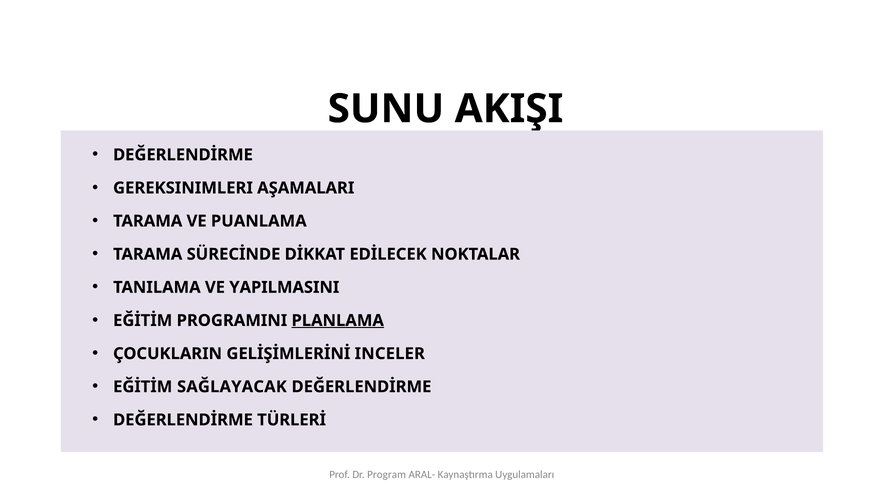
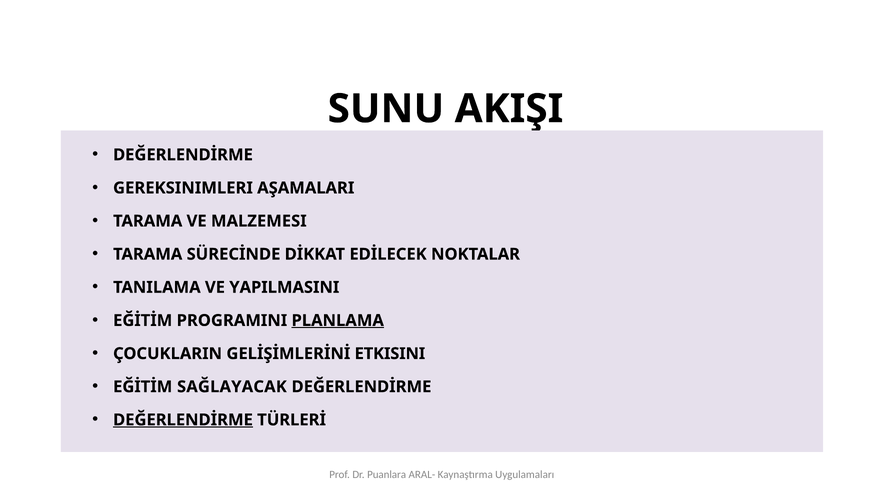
PUANLAMA: PUANLAMA -> MALZEMESI
INCELER: INCELER -> ETKISINI
DEĞERLENDİRME at (183, 420) underline: none -> present
Program: Program -> Puanlara
